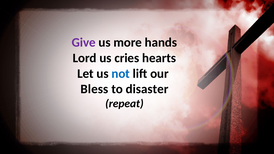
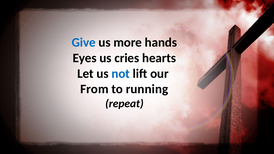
Give colour: purple -> blue
Lord: Lord -> Eyes
Bless: Bless -> From
disaster: disaster -> running
